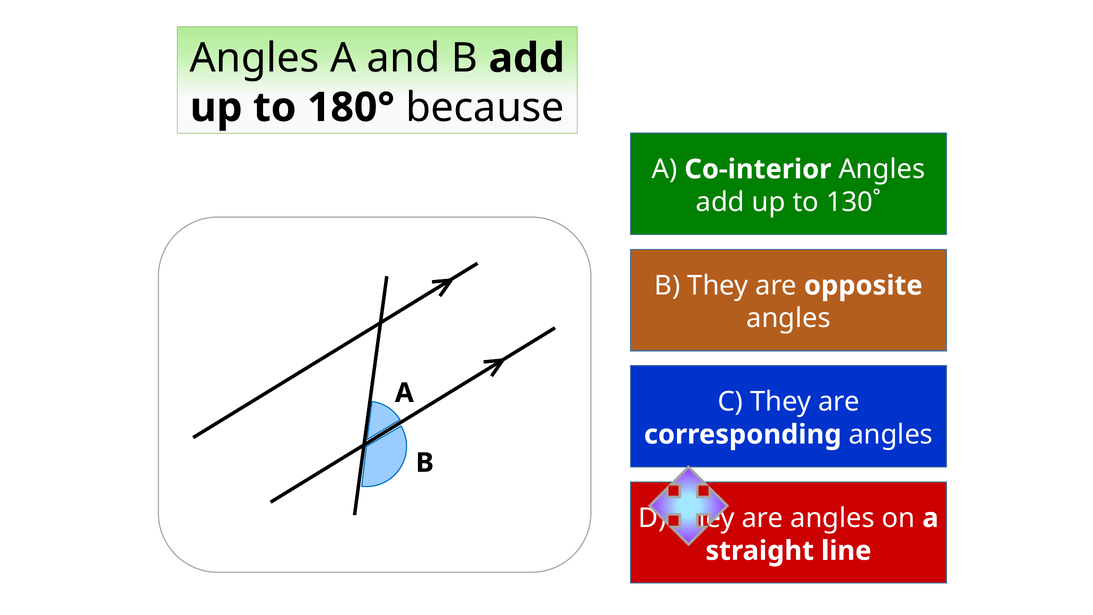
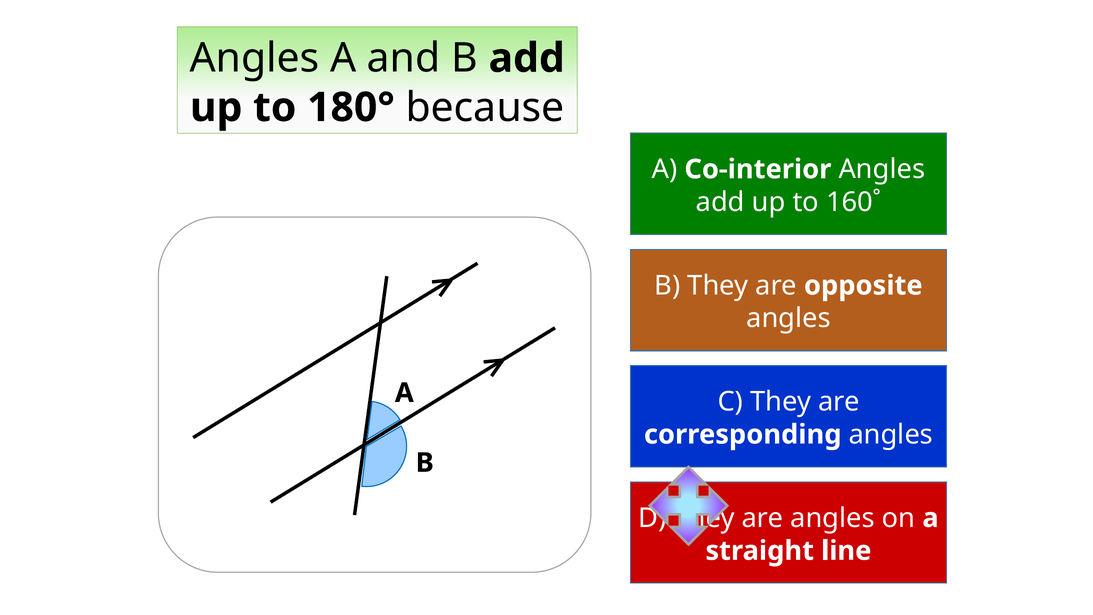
130˚: 130˚ -> 160˚
